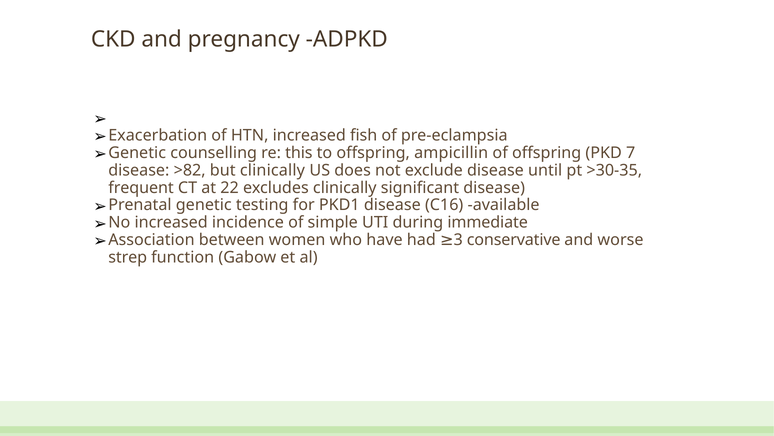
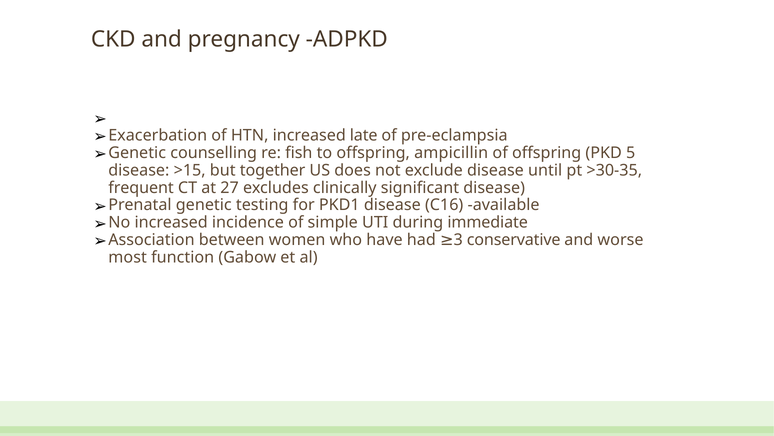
fish: fish -> late
this: this -> fish
7: 7 -> 5
>82: >82 -> >15
but clinically: clinically -> together
22: 22 -> 27
strep: strep -> most
